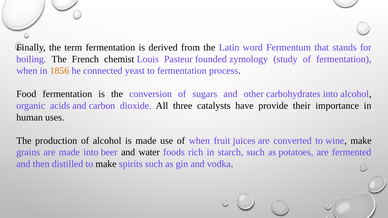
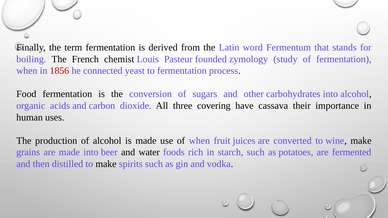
1856 colour: orange -> red
catalysts: catalysts -> covering
provide: provide -> cassava
